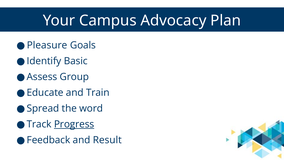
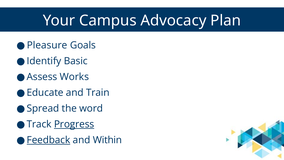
Group: Group -> Works
Feedback underline: none -> present
Result: Result -> Within
